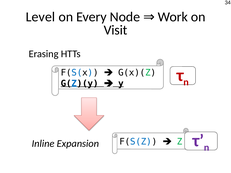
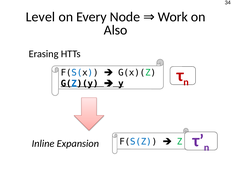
Visit: Visit -> Also
